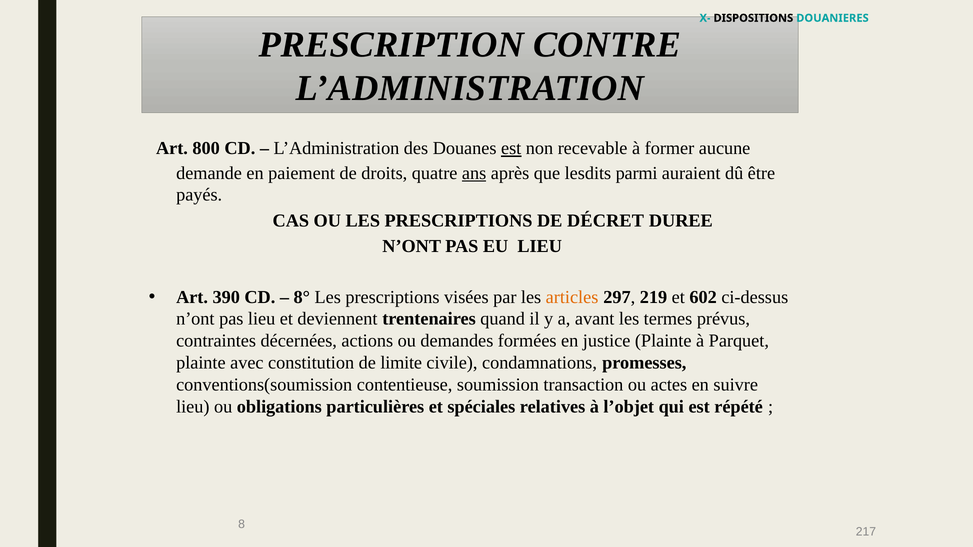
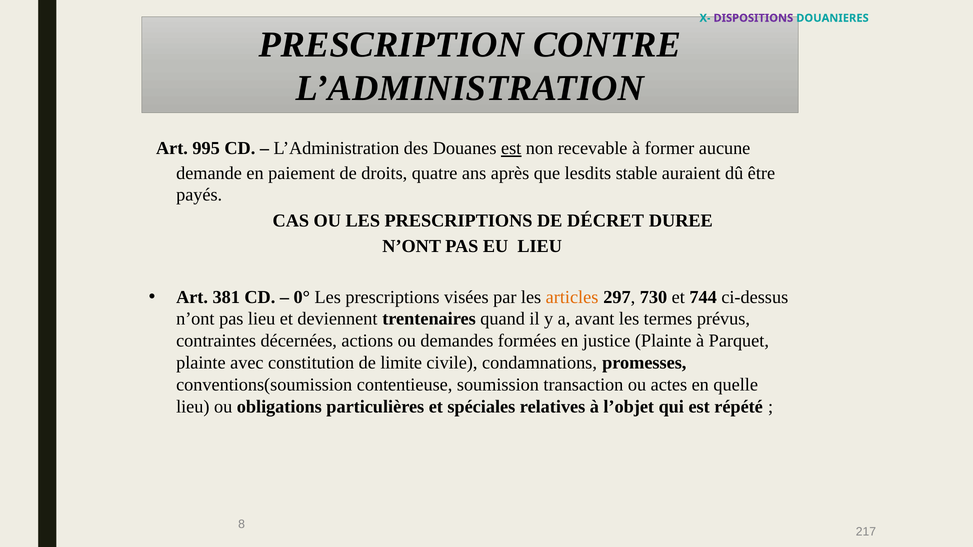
DISPOSITIONS colour: black -> purple
800: 800 -> 995
ans underline: present -> none
parmi: parmi -> stable
390: 390 -> 381
8°: 8° -> 0°
219: 219 -> 730
602: 602 -> 744
suivre: suivre -> quelle
